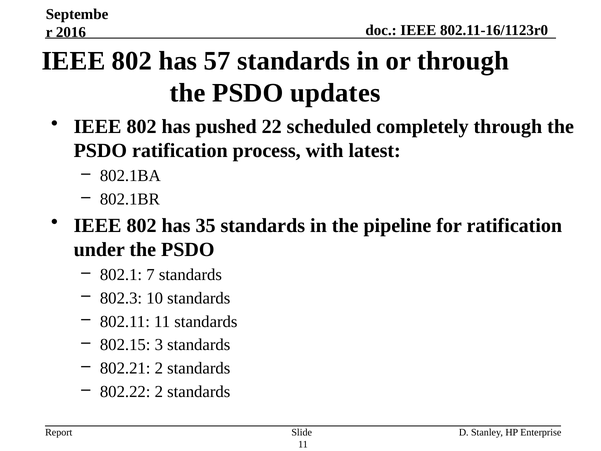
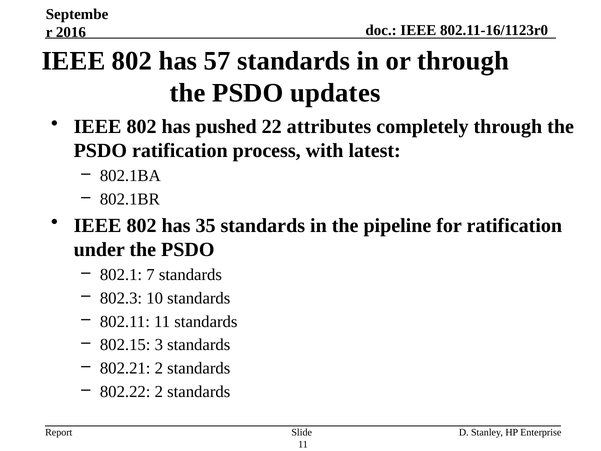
scheduled: scheduled -> attributes
